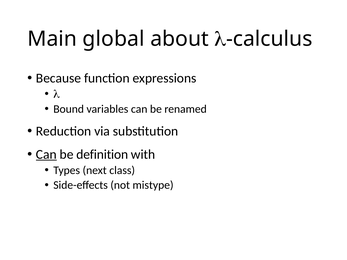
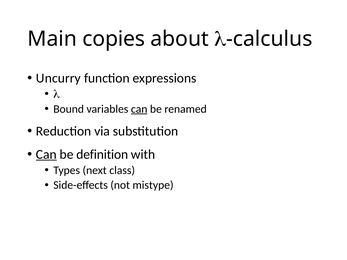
global: global -> copies
Because: Because -> Uncurry
can at (139, 109) underline: none -> present
